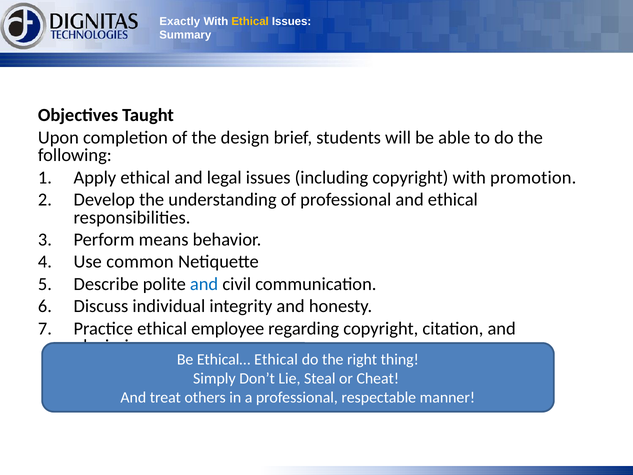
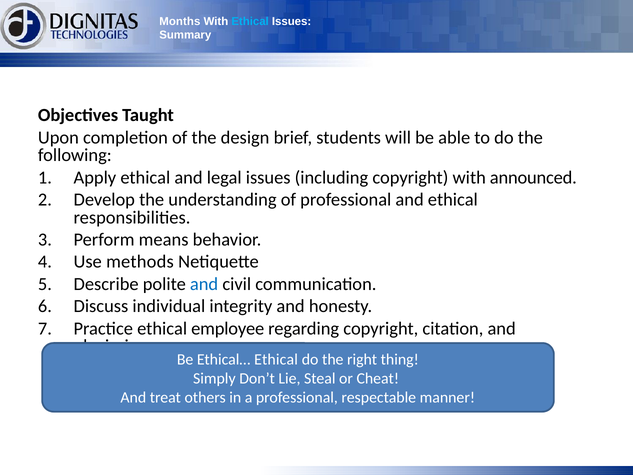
Exactly: Exactly -> Months
Ethical at (250, 21) colour: yellow -> light blue
promotion: promotion -> announced
common: common -> methods
